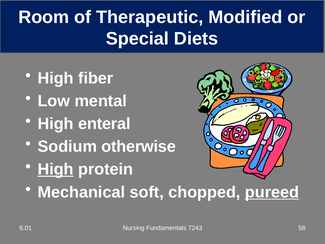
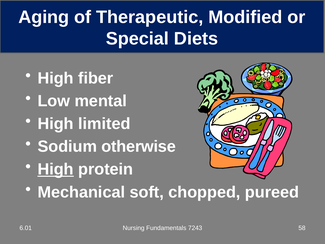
Room: Room -> Aging
enteral: enteral -> limited
pureed underline: present -> none
